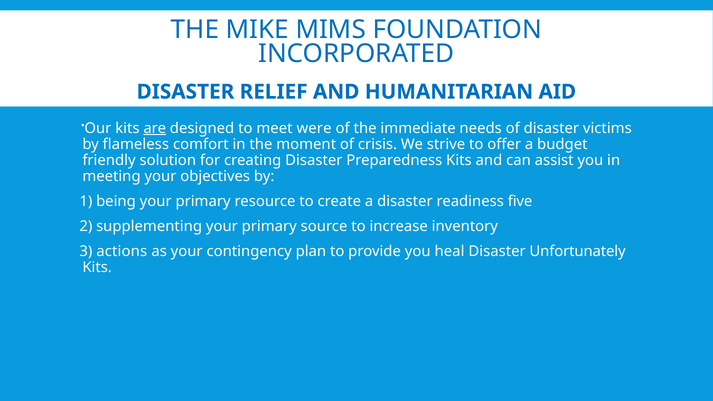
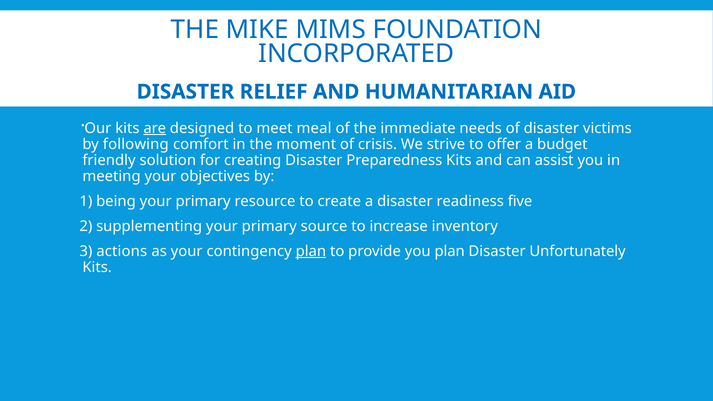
were: were -> meal
flameless: flameless -> following
plan at (311, 251) underline: none -> present
you heal: heal -> plan
